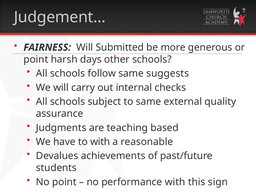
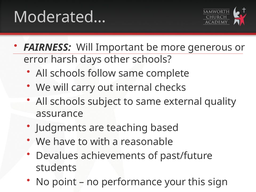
Judgement…: Judgement… -> Moderated…
Submitted: Submitted -> Important
point at (36, 59): point -> error
suggests: suggests -> complete
performance with: with -> your
